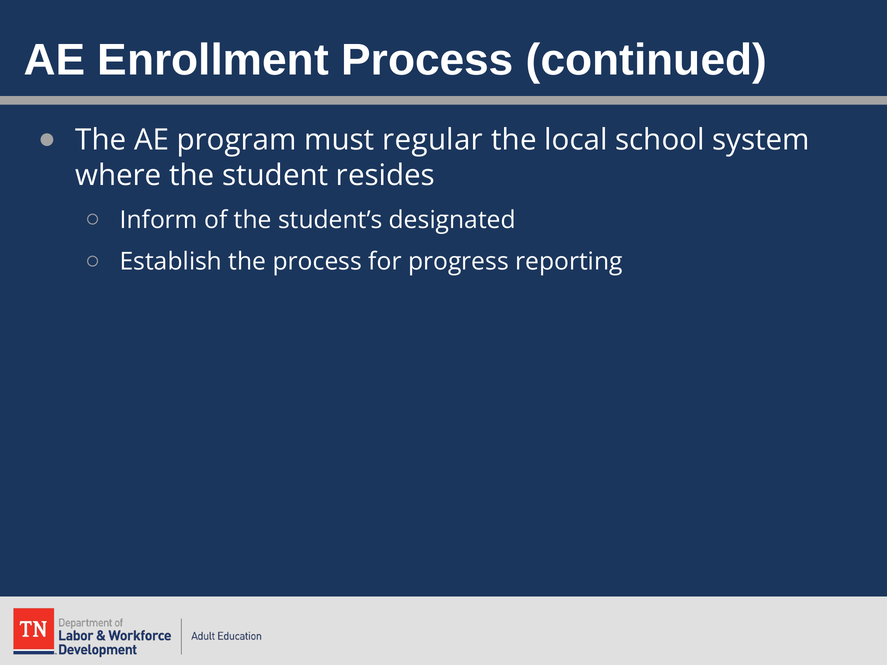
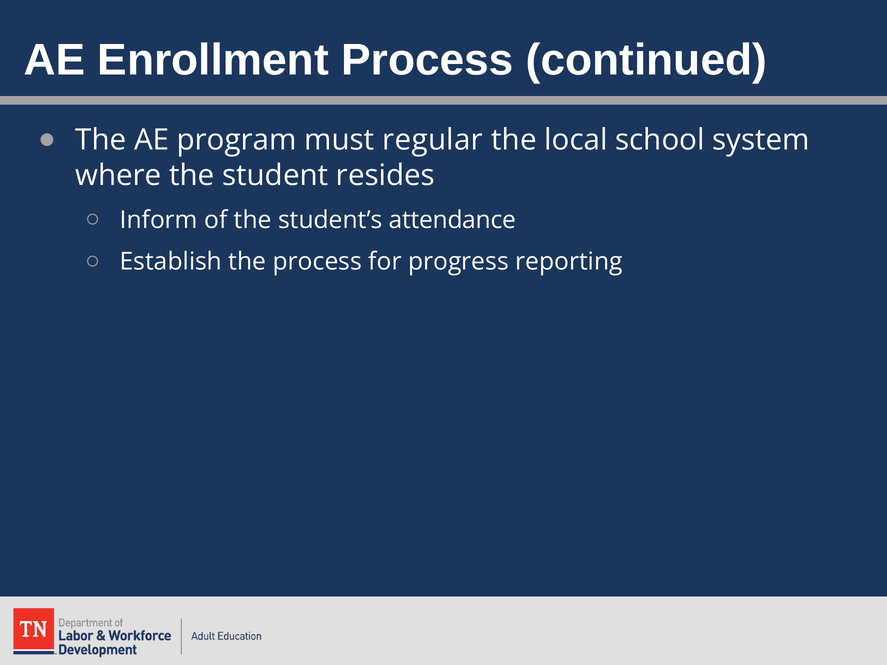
designated: designated -> attendance
